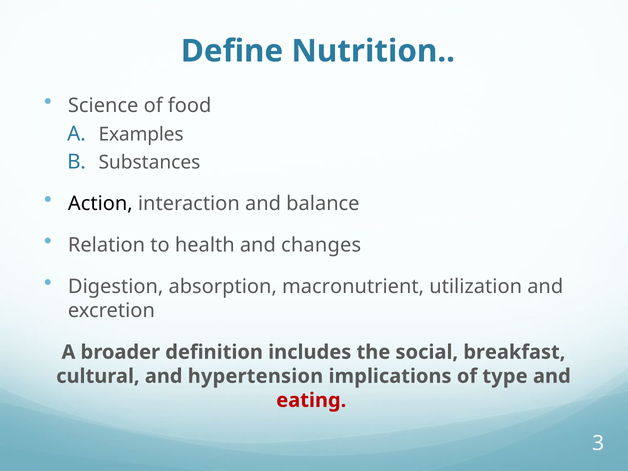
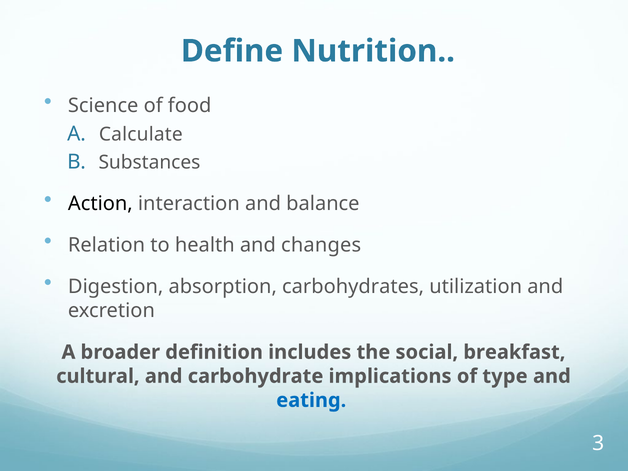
Examples: Examples -> Calculate
macronutrient: macronutrient -> carbohydrates
hypertension: hypertension -> carbohydrate
eating colour: red -> blue
